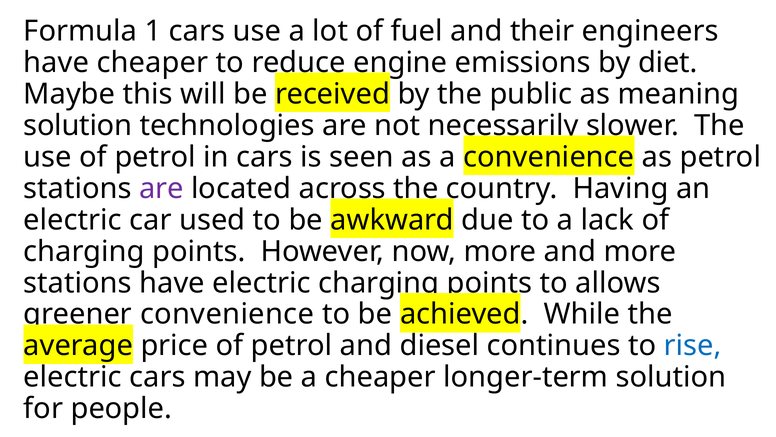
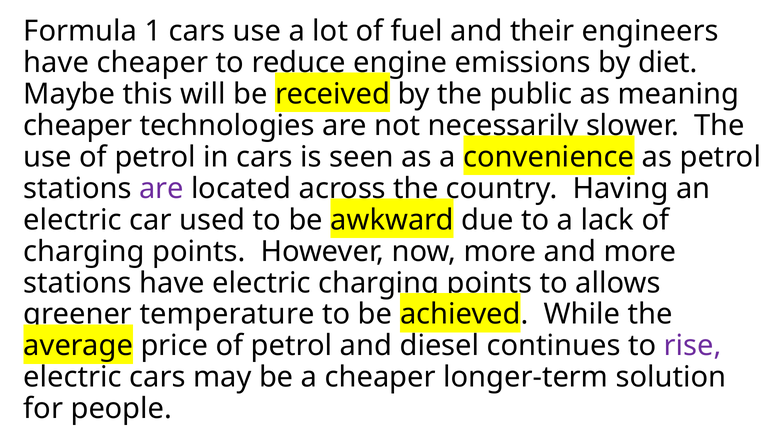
solution at (78, 125): solution -> cheaper
convenience at (227, 314): convenience -> temperature
rise colour: blue -> purple
